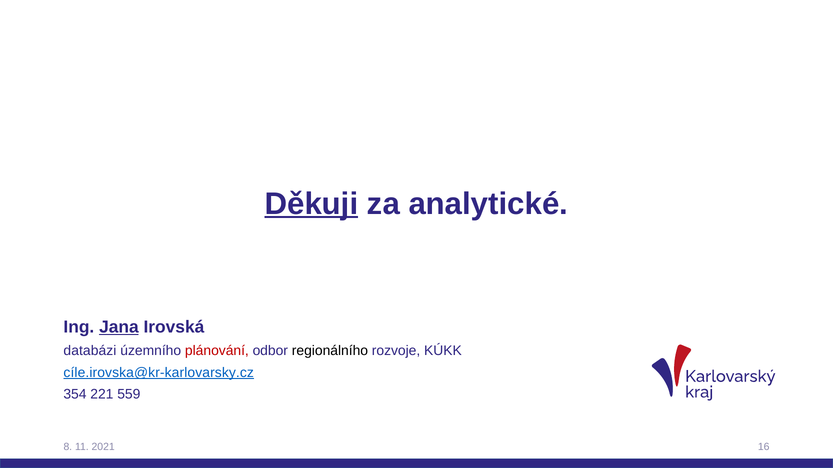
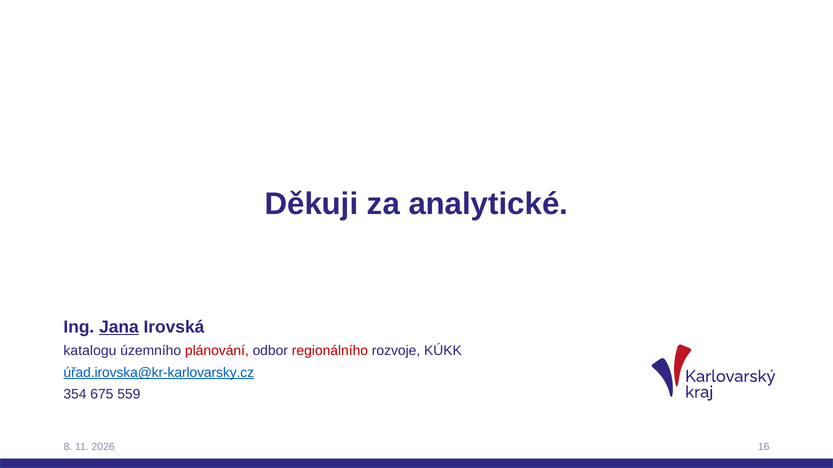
Děkuji underline: present -> none
databázi: databázi -> katalogu
regionálního colour: black -> red
cíle.irovska@kr-karlovarsky.cz: cíle.irovska@kr-karlovarsky.cz -> úřad.irovska@kr-karlovarsky.cz
221: 221 -> 675
2021: 2021 -> 2026
